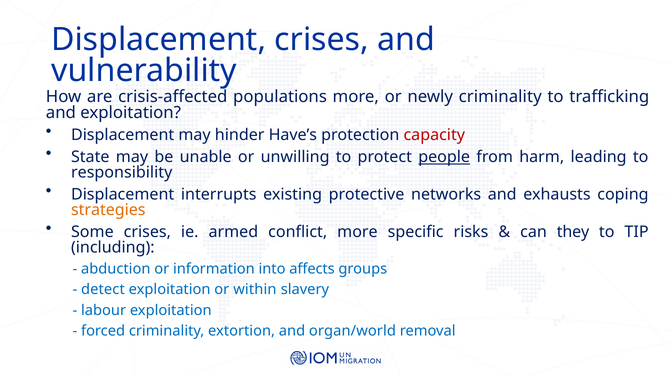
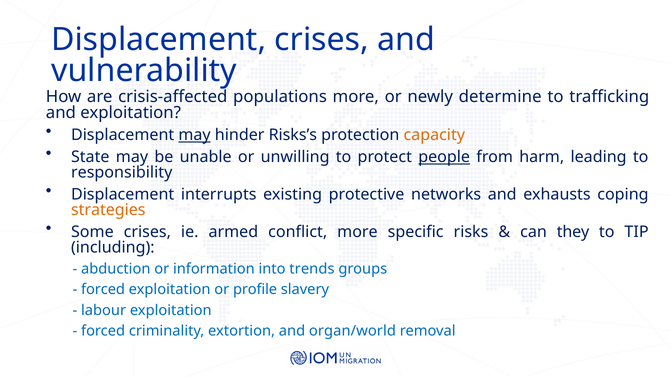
newly criminality: criminality -> determine
may at (195, 135) underline: none -> present
Have’s: Have’s -> Risks’s
capacity colour: red -> orange
affects: affects -> trends
detect at (103, 290): detect -> forced
within: within -> profile
